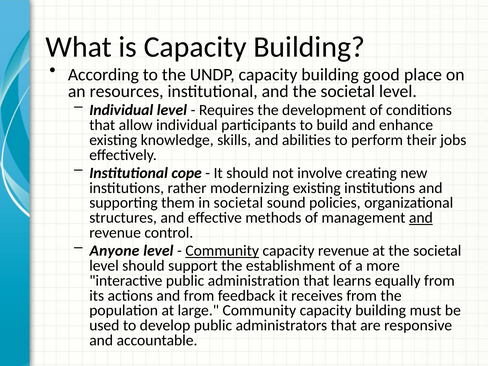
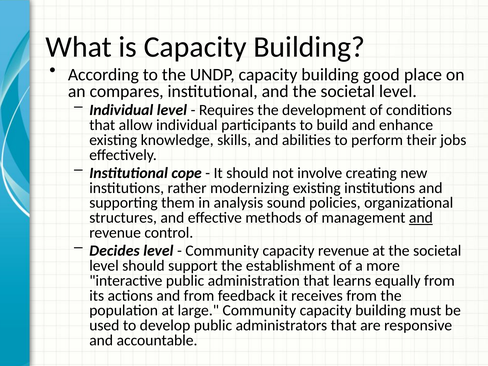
resources: resources -> compares
in societal: societal -> analysis
Anyone: Anyone -> Decides
Community at (222, 251) underline: present -> none
